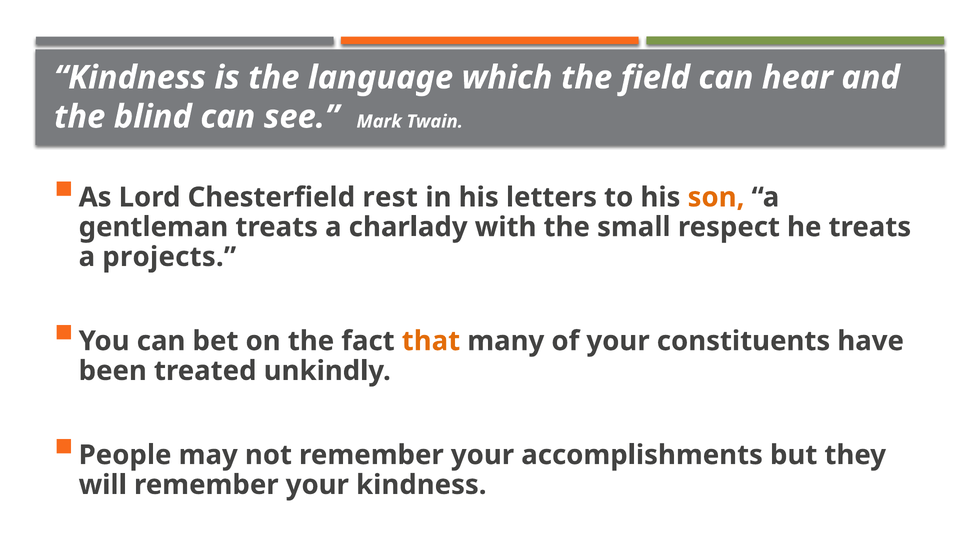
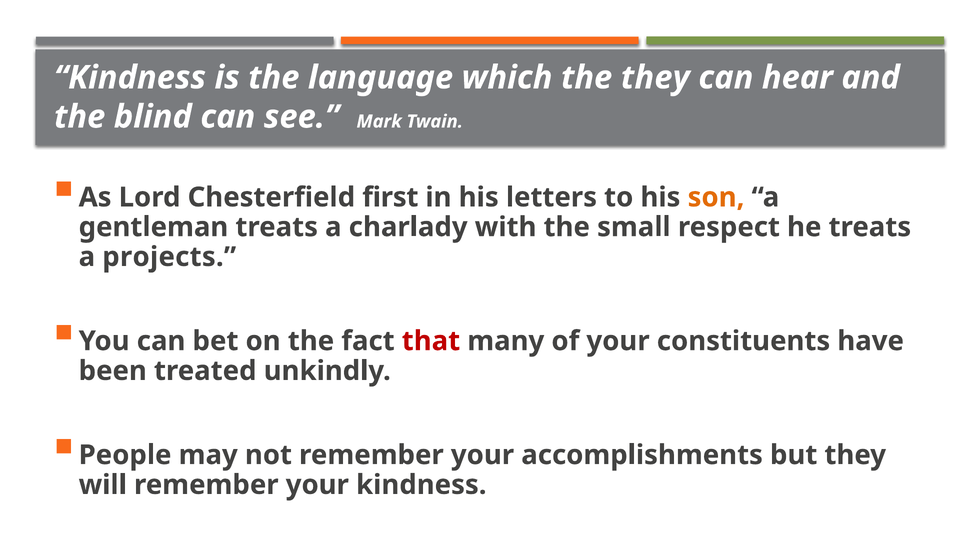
the field: field -> they
rest: rest -> first
that colour: orange -> red
